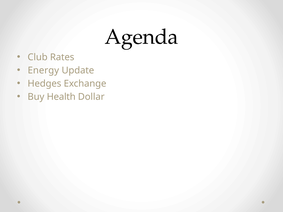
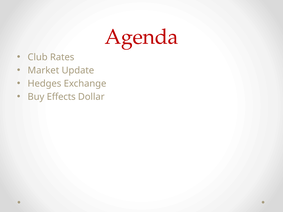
Agenda colour: black -> red
Energy: Energy -> Market
Health: Health -> Effects
